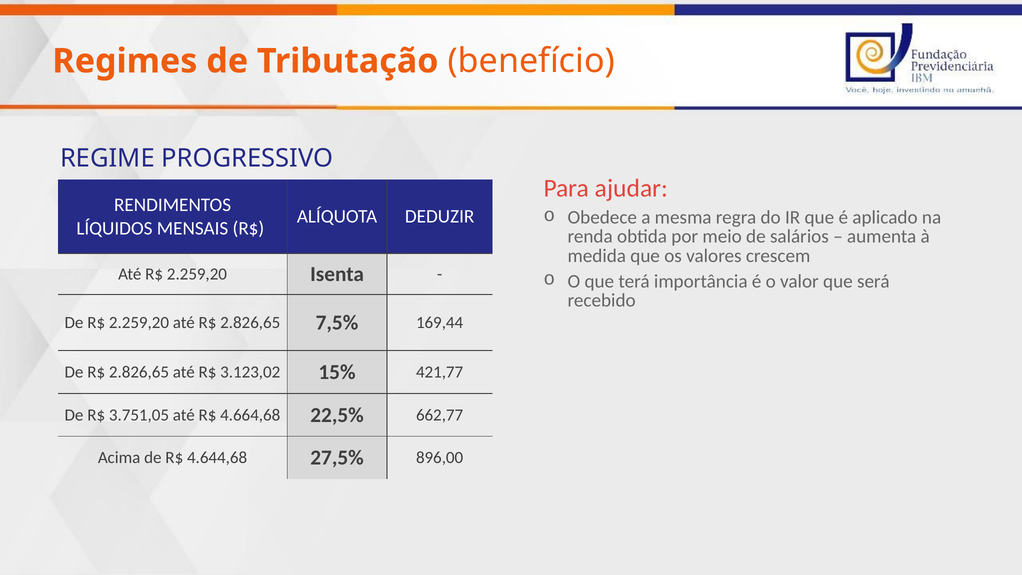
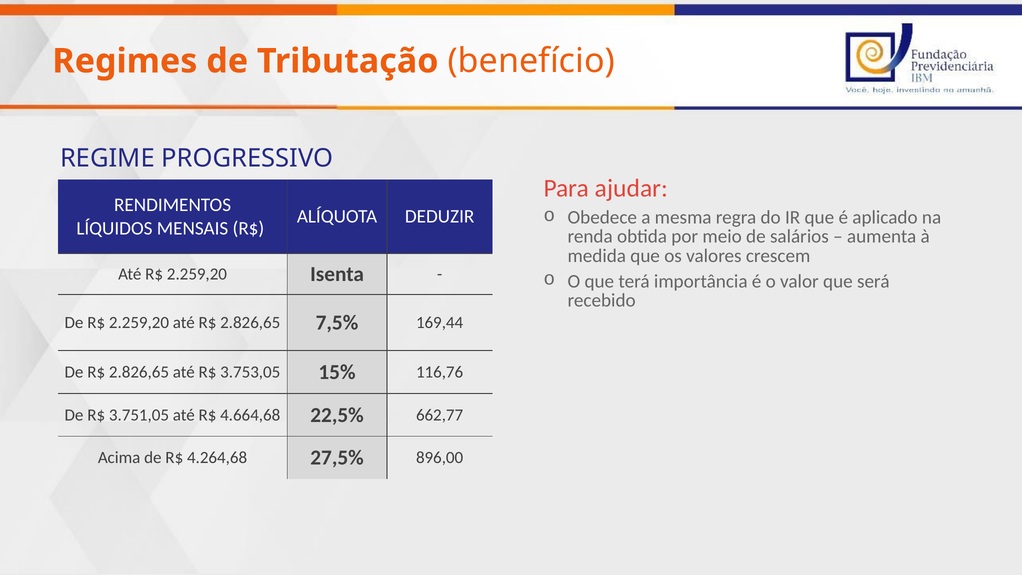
3.123,02: 3.123,02 -> 3.753,05
421,77: 421,77 -> 116,76
4.644,68: 4.644,68 -> 4.264,68
